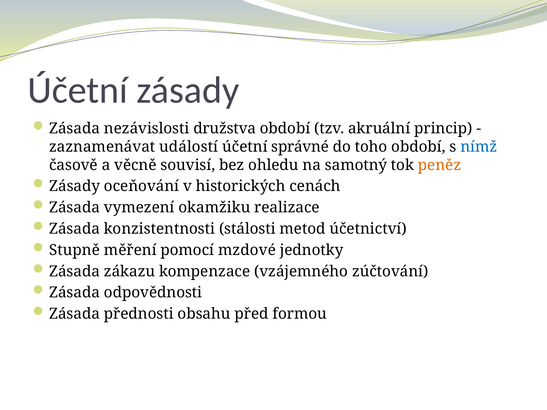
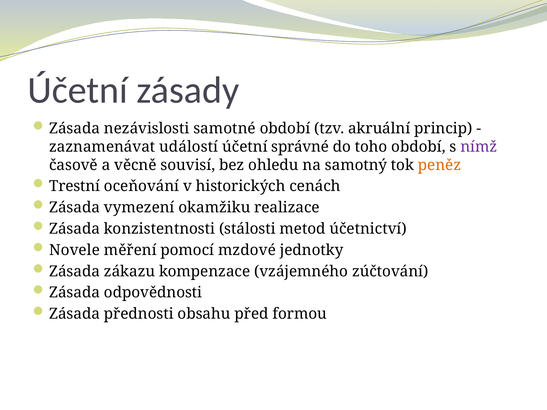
družstva: družstva -> samotné
nímž colour: blue -> purple
Zásady at (75, 186): Zásady -> Trestní
Stupně: Stupně -> Novele
